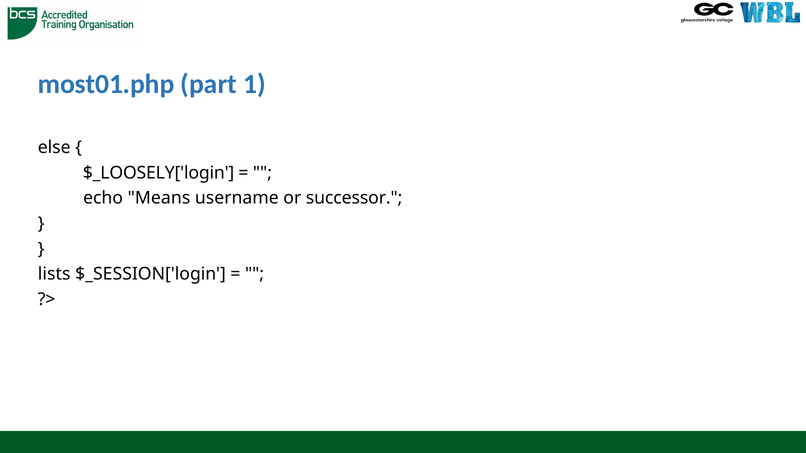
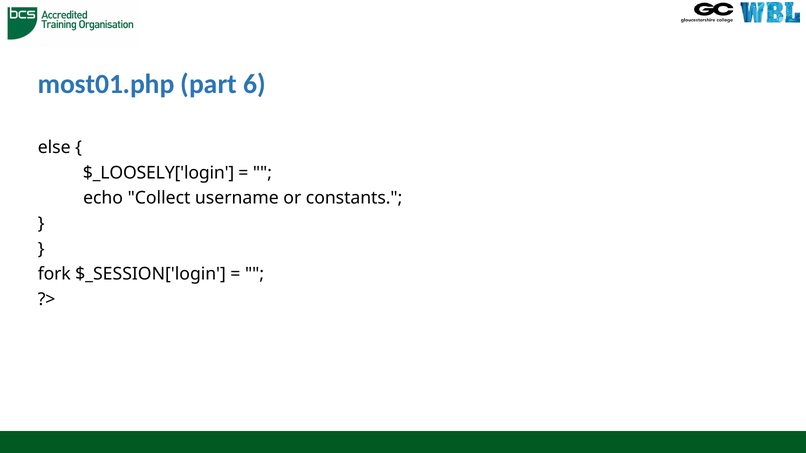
1: 1 -> 6
Means: Means -> Collect
successor: successor -> constants
lists: lists -> fork
